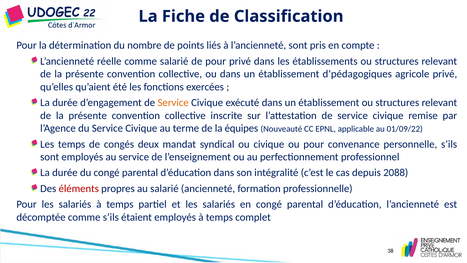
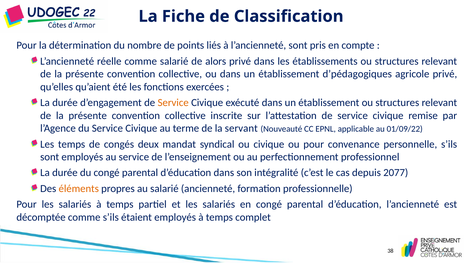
de pour: pour -> alors
équipes: équipes -> servant
2088: 2088 -> 2077
éléments colour: red -> orange
